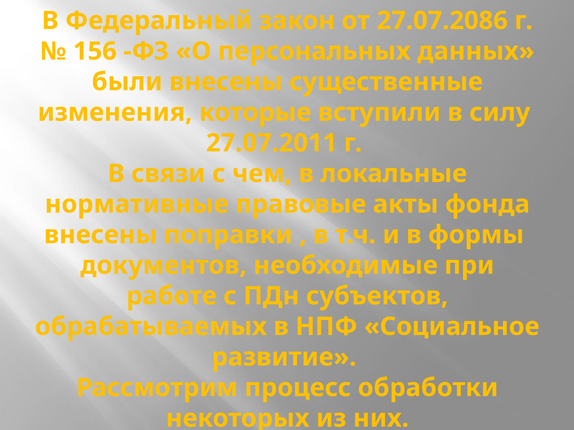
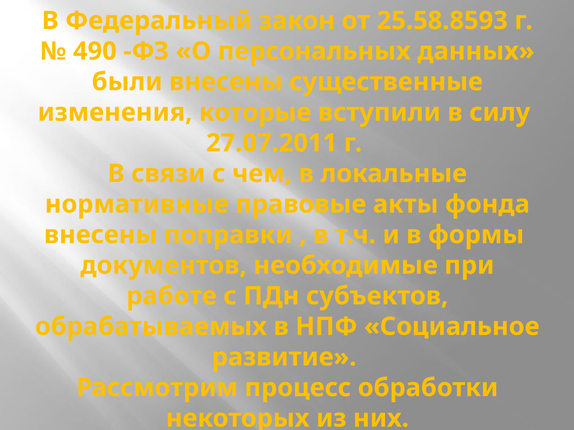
27.07.2086: 27.07.2086 -> 25.58.8593
156: 156 -> 490
